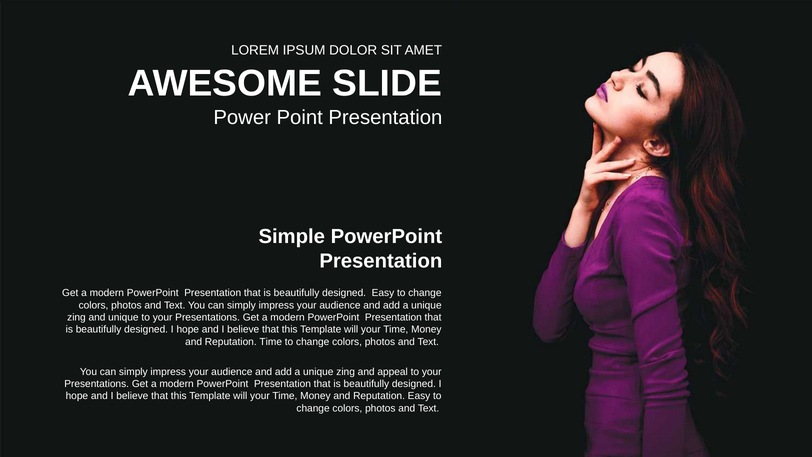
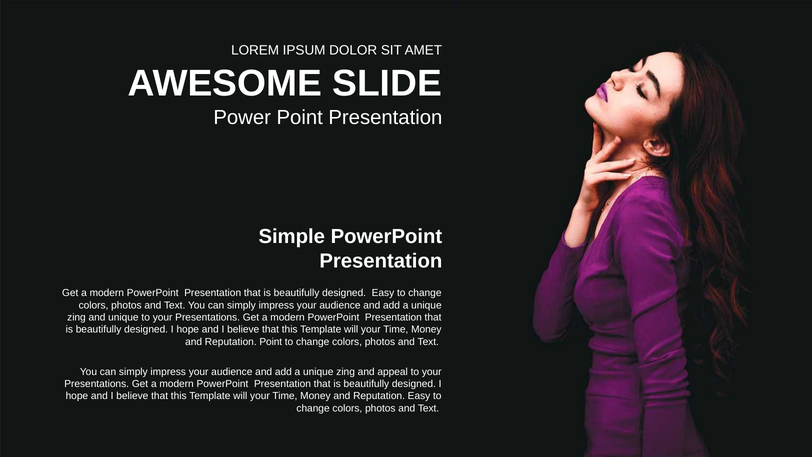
Reputation Time: Time -> Point
